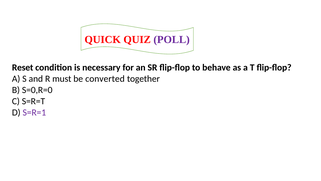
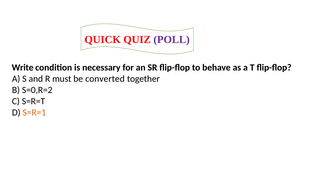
Reset: Reset -> Write
S=0,R=0: S=0,R=0 -> S=0,R=2
S=R=1 colour: purple -> orange
